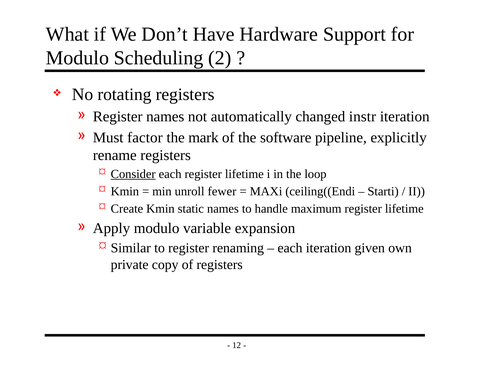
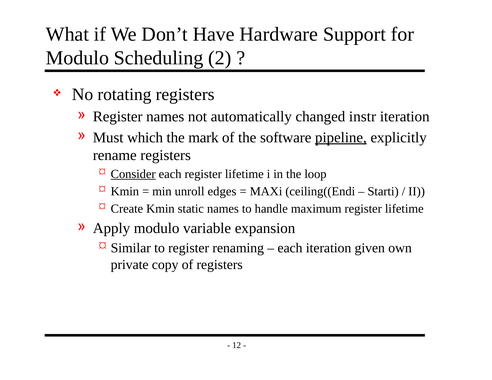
factor: factor -> which
pipeline underline: none -> present
fewer: fewer -> edges
